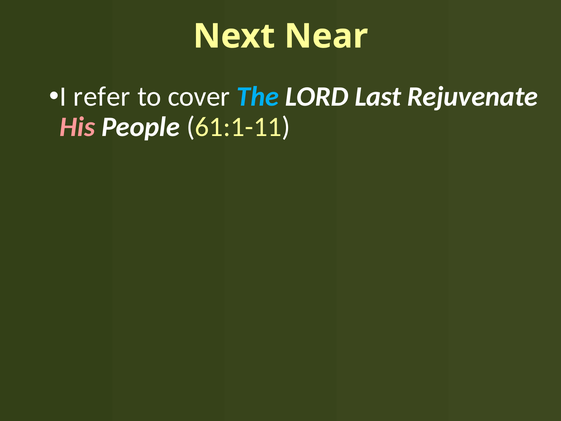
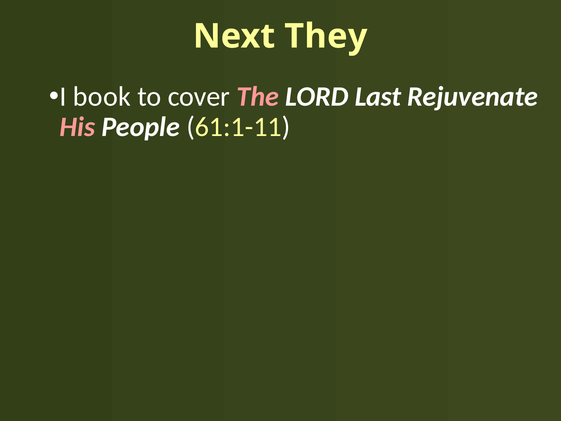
Near: Near -> They
refer: refer -> book
The colour: light blue -> pink
